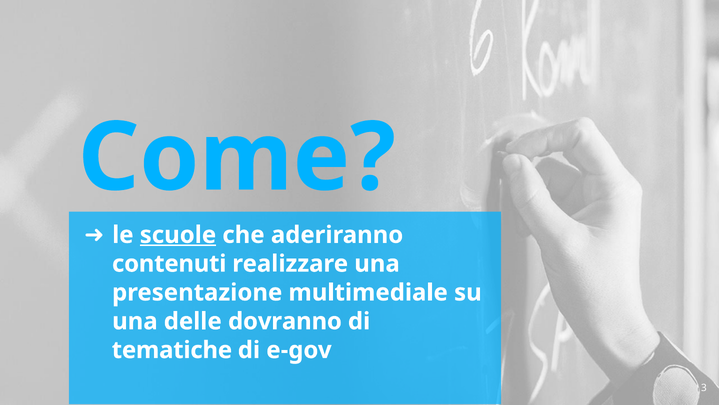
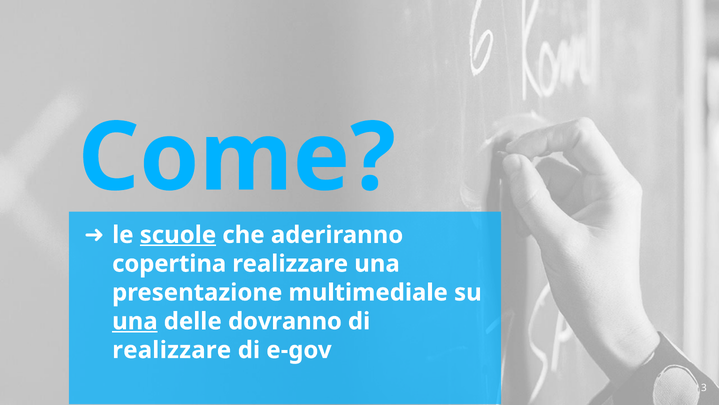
contenuti: contenuti -> copertina
una at (135, 321) underline: none -> present
tematiche at (172, 350): tematiche -> realizzare
